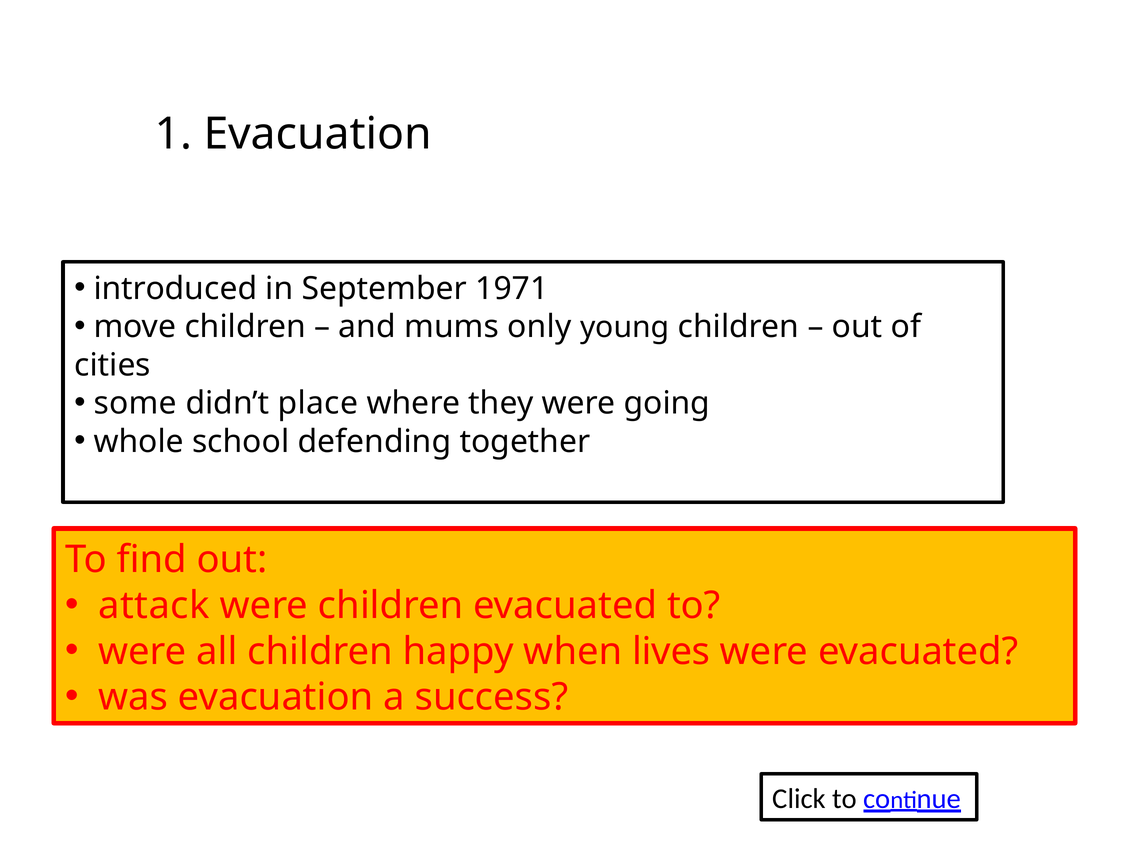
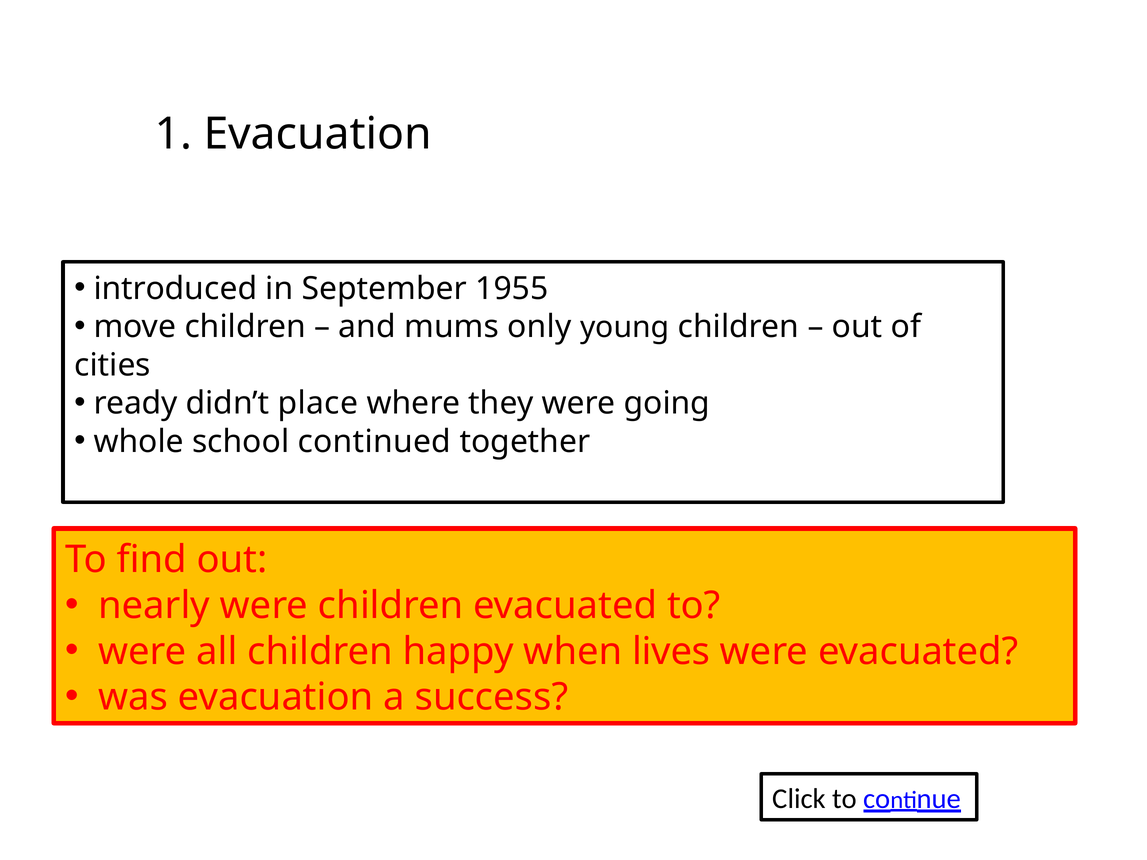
1971: 1971 -> 1955
some: some -> ready
defending: defending -> continued
attack: attack -> nearly
